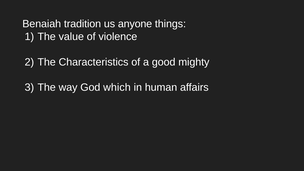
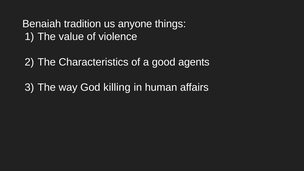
mighty: mighty -> agents
which: which -> killing
